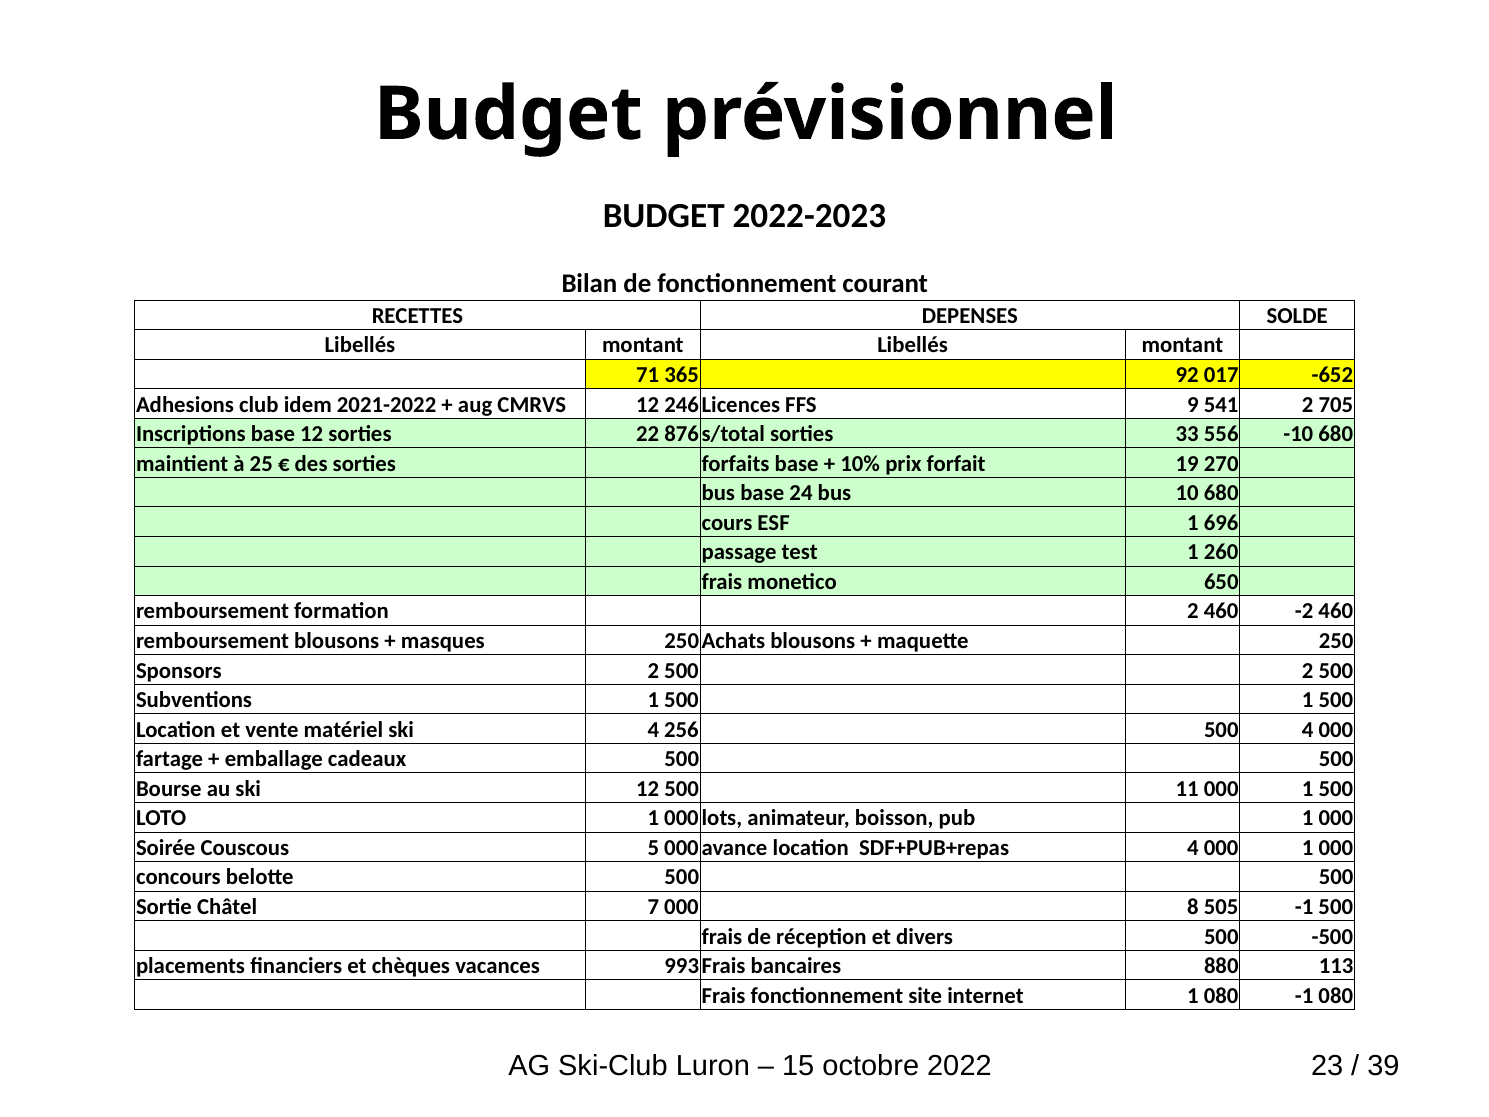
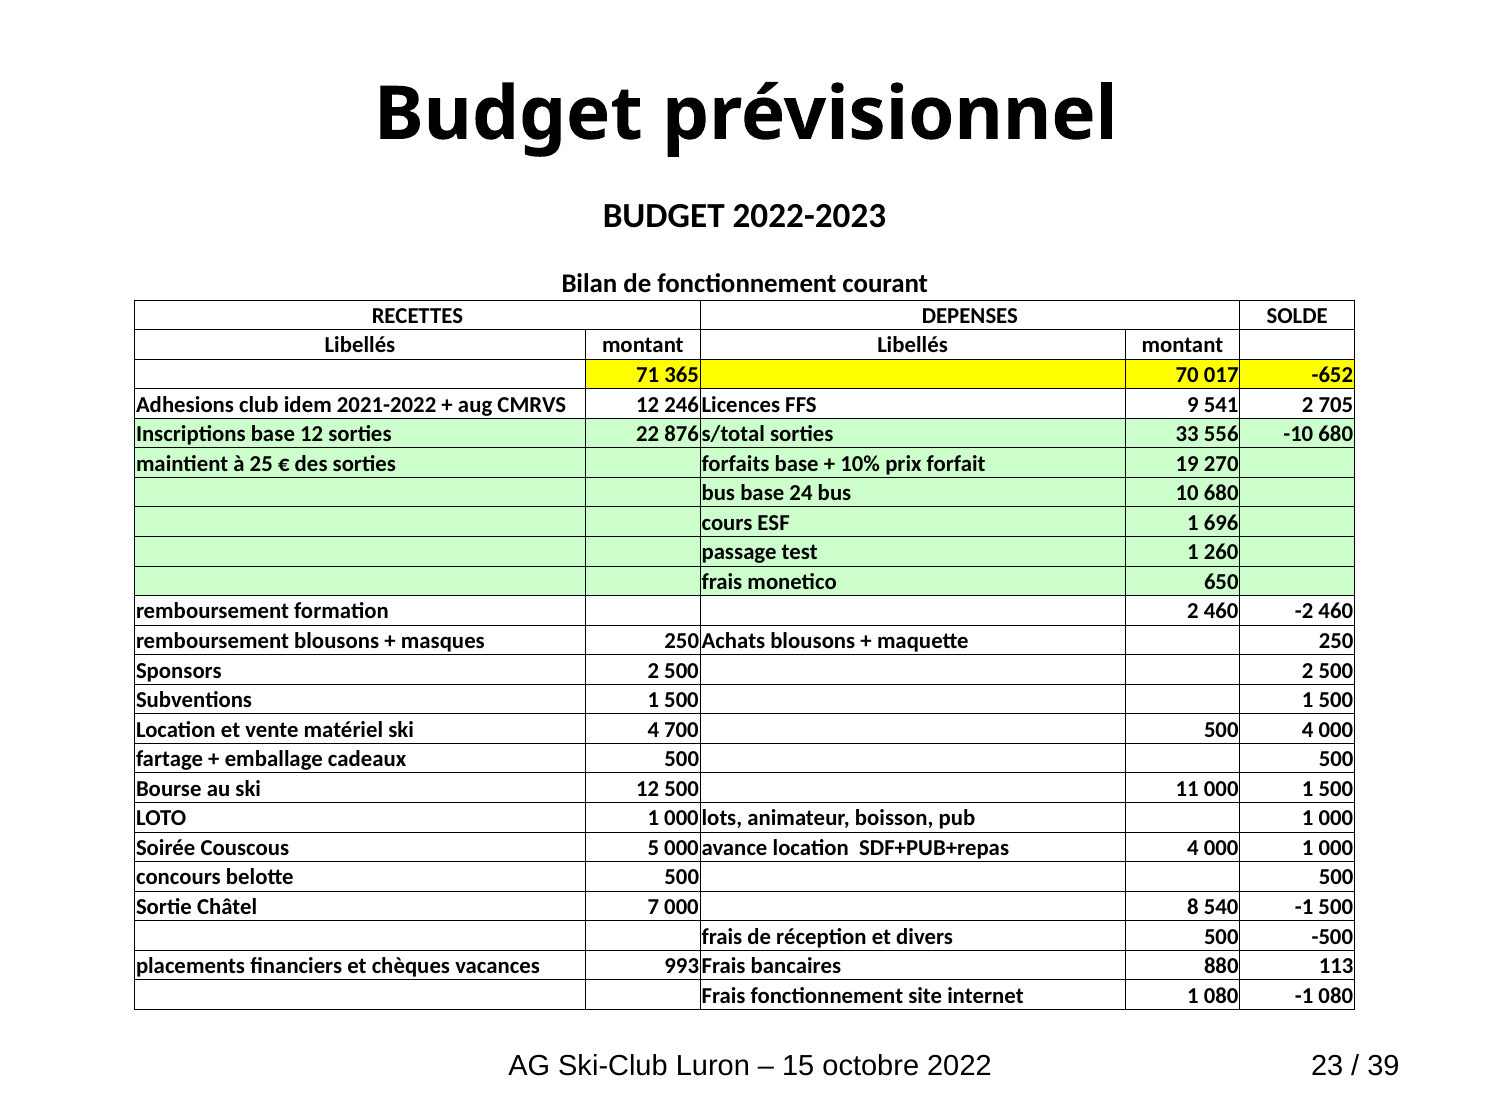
92: 92 -> 70
256: 256 -> 700
505: 505 -> 540
